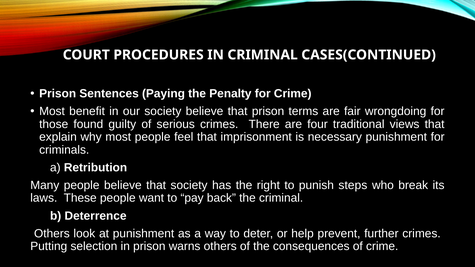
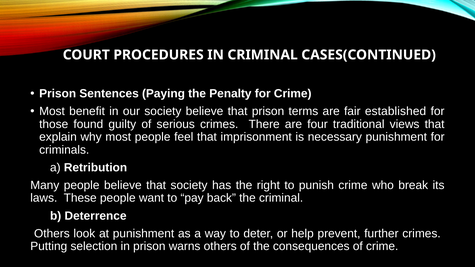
wrongdoing: wrongdoing -> established
punish steps: steps -> crime
